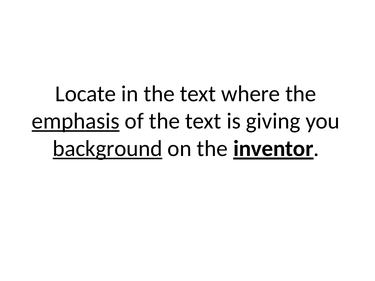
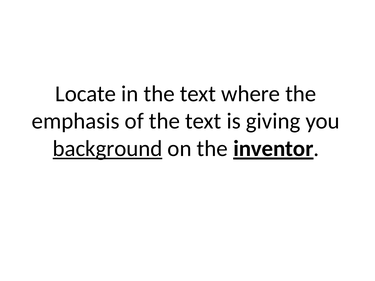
emphasis underline: present -> none
